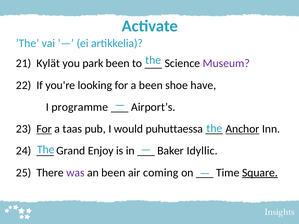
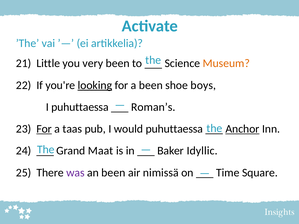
Kylät: Kylät -> Little
park: park -> very
Museum colour: purple -> orange
looking underline: none -> present
have: have -> boys
I programme: programme -> puhuttaessa
Airport’s: Airport’s -> Roman’s
Enjoy: Enjoy -> Maat
coming: coming -> nimissä
Square underline: present -> none
